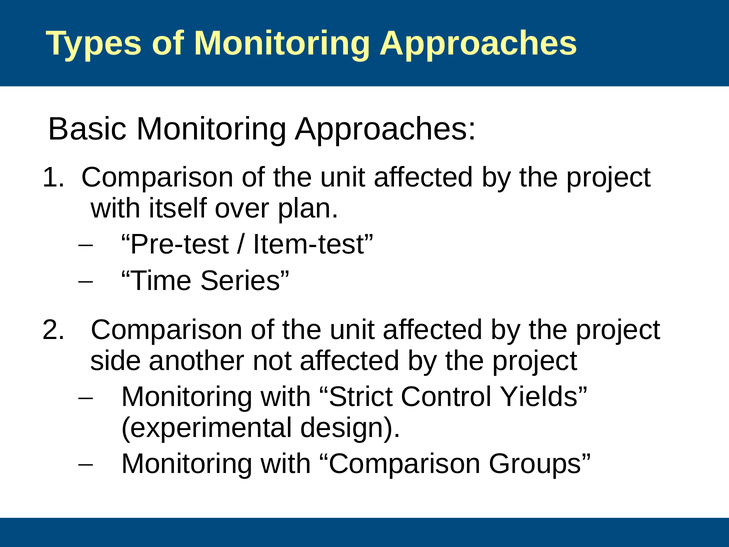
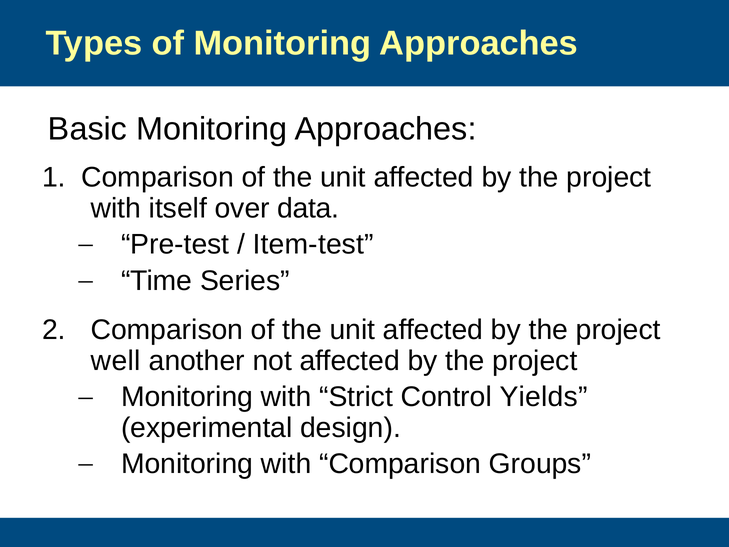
plan: plan -> data
side: side -> well
